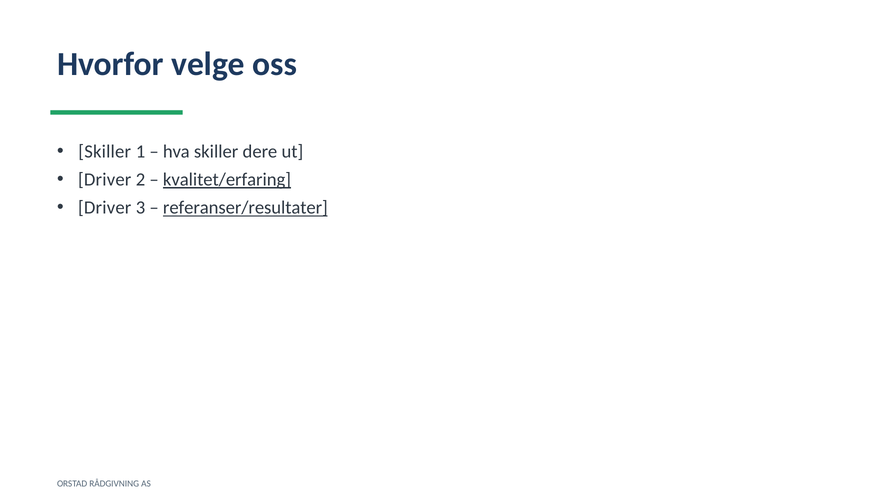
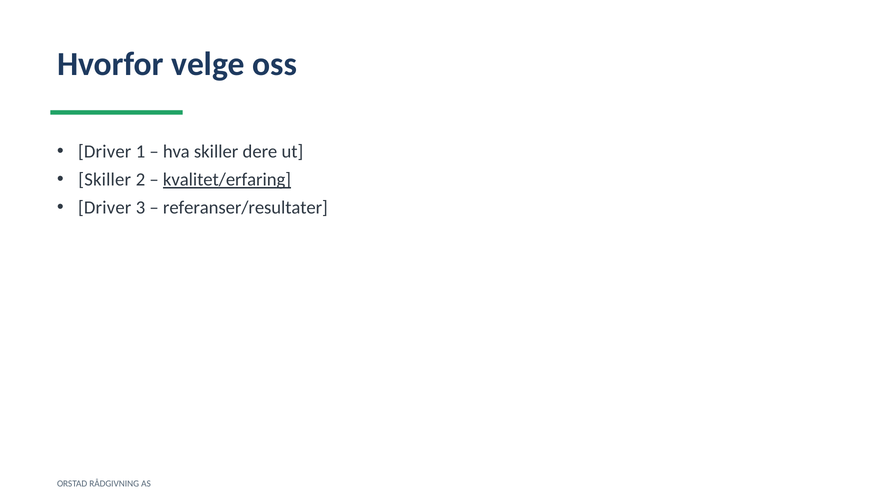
Skiller at (105, 152): Skiller -> Driver
Driver at (105, 180): Driver -> Skiller
referanser/resultater underline: present -> none
